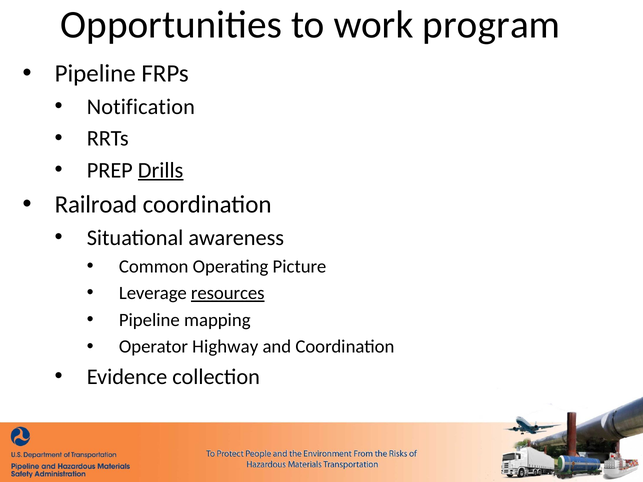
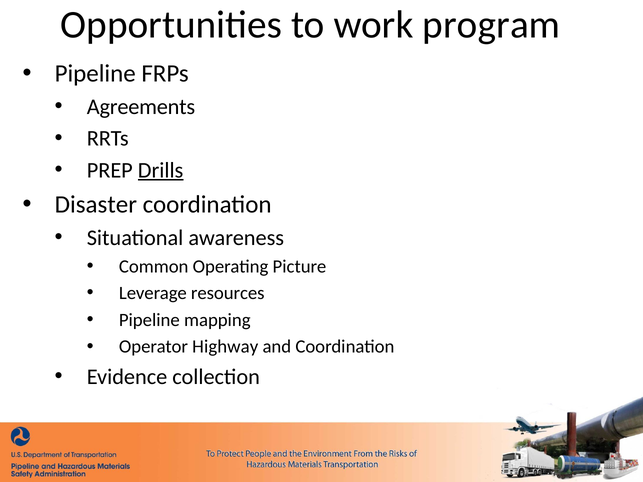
Notification: Notification -> Agreements
Railroad: Railroad -> Disaster
resources underline: present -> none
